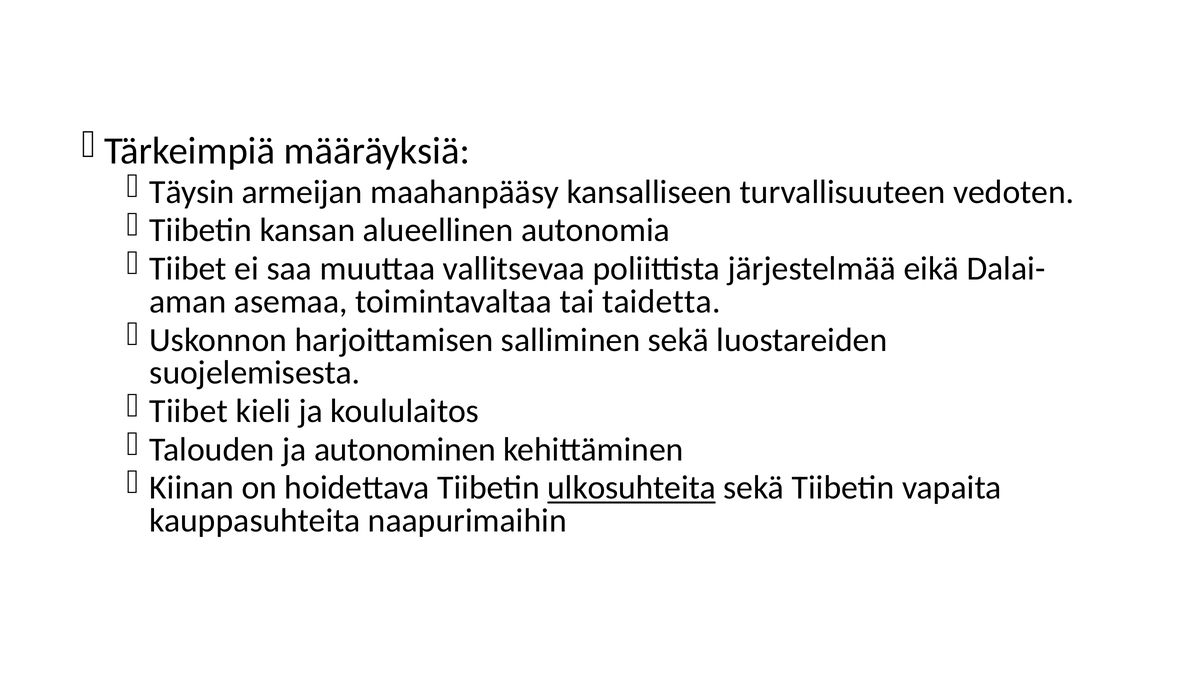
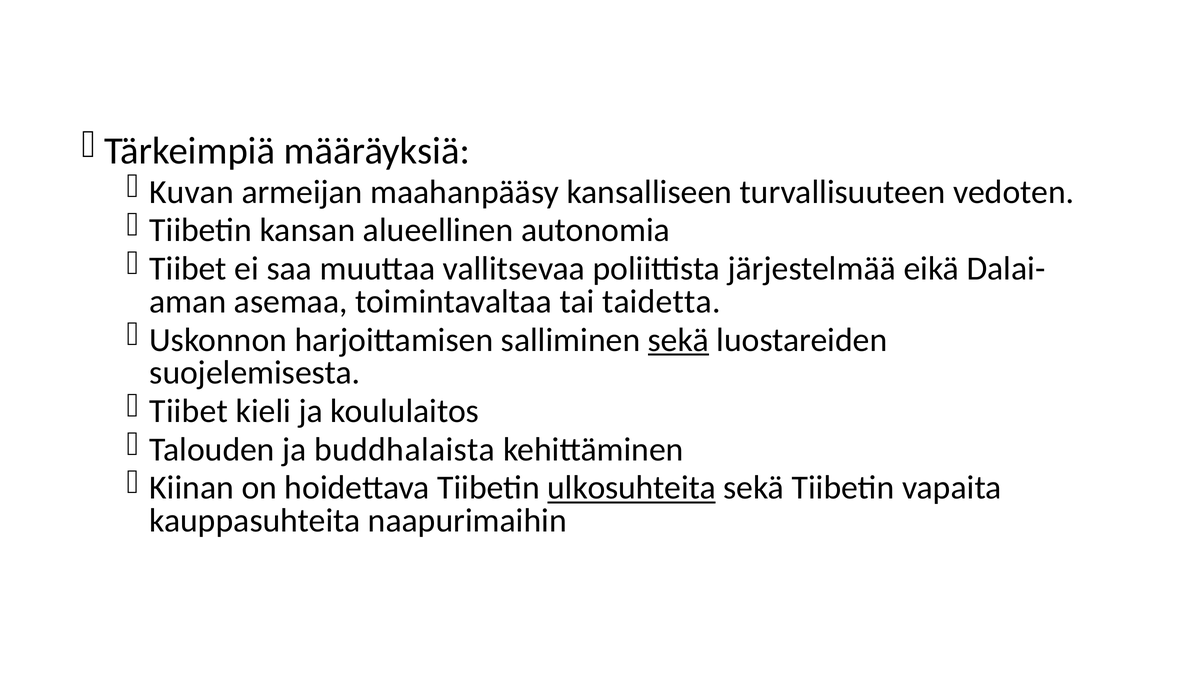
Täysin: Täysin -> Kuvan
sekä at (678, 340) underline: none -> present
autonominen: autonominen -> buddhalaista
